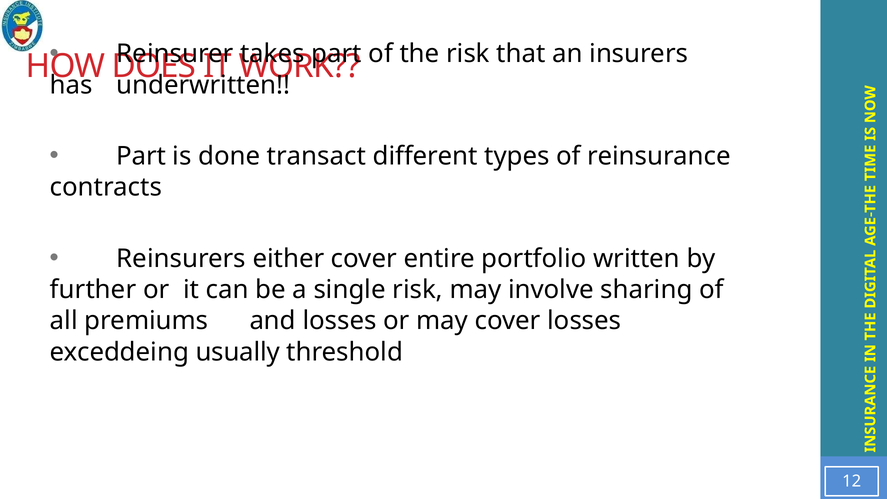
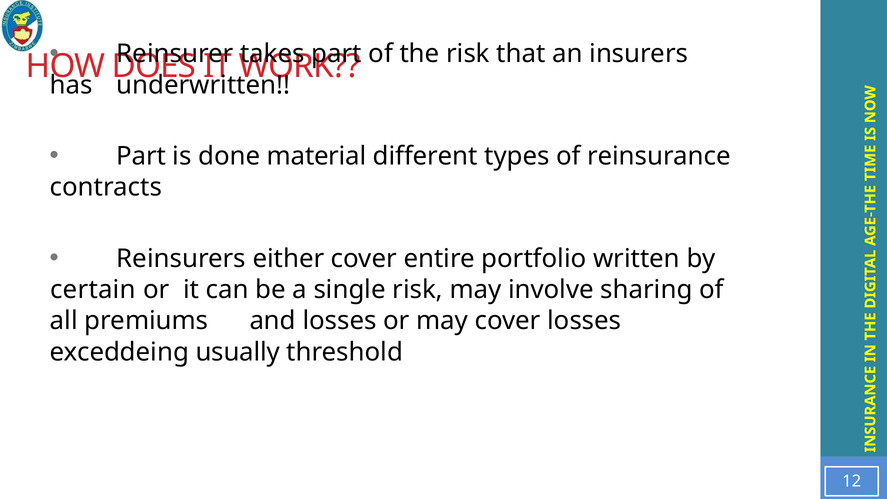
transact: transact -> material
further: further -> certain
